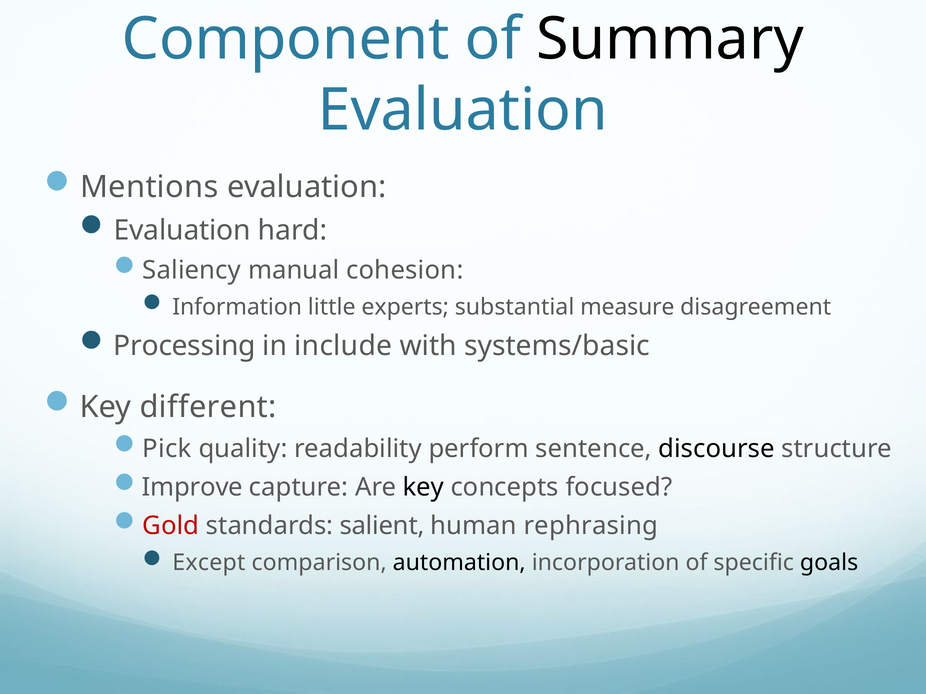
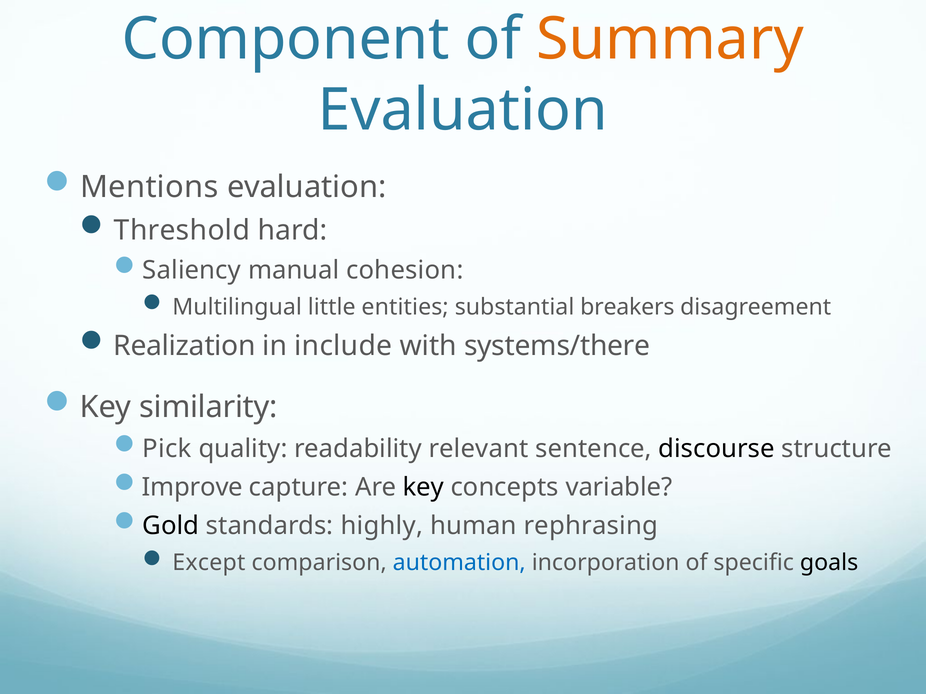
Summary colour: black -> orange
Evaluation at (182, 230): Evaluation -> Threshold
Information: Information -> Multilingual
experts: experts -> entities
measure: measure -> breakers
Processing: Processing -> Realization
systems/basic: systems/basic -> systems/there
different: different -> similarity
perform: perform -> relevant
focused: focused -> variable
Gold colour: red -> black
salient: salient -> highly
automation colour: black -> blue
